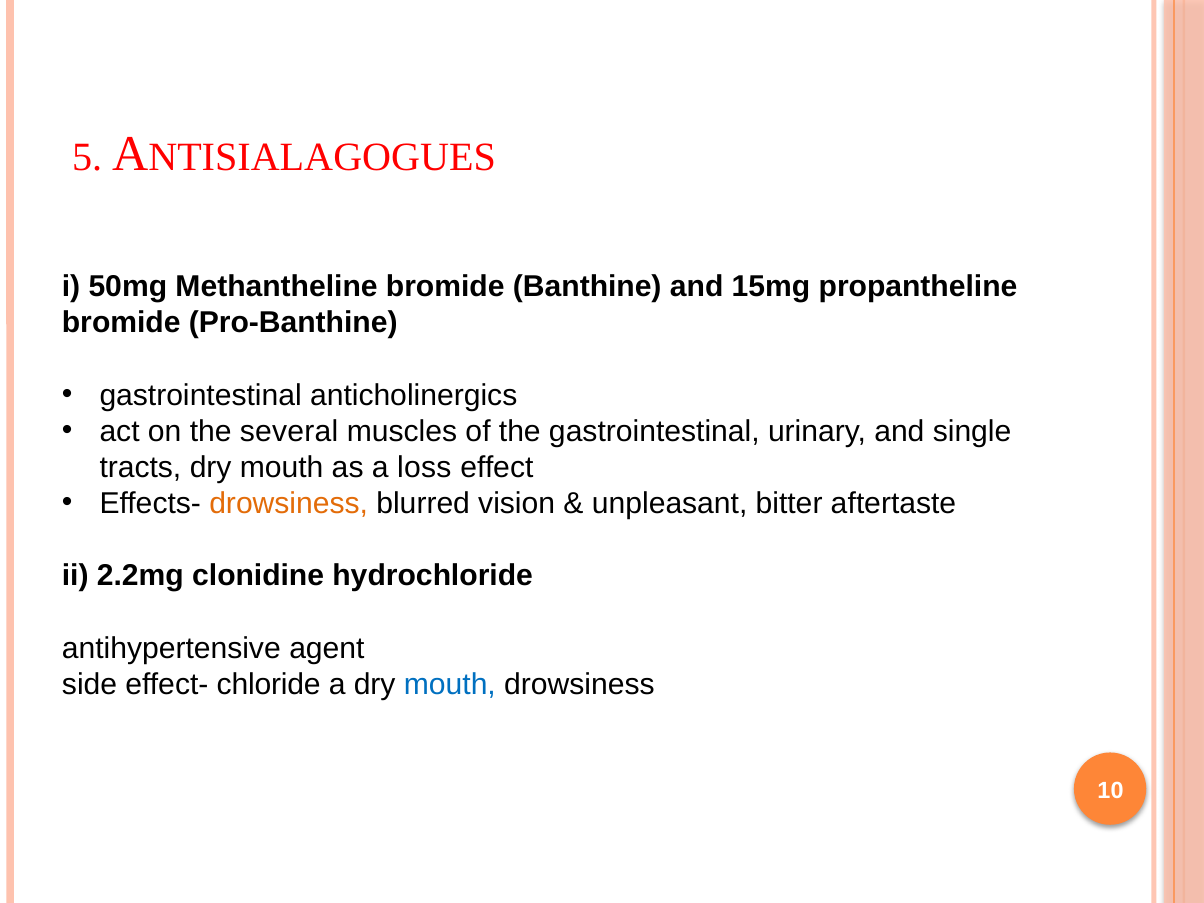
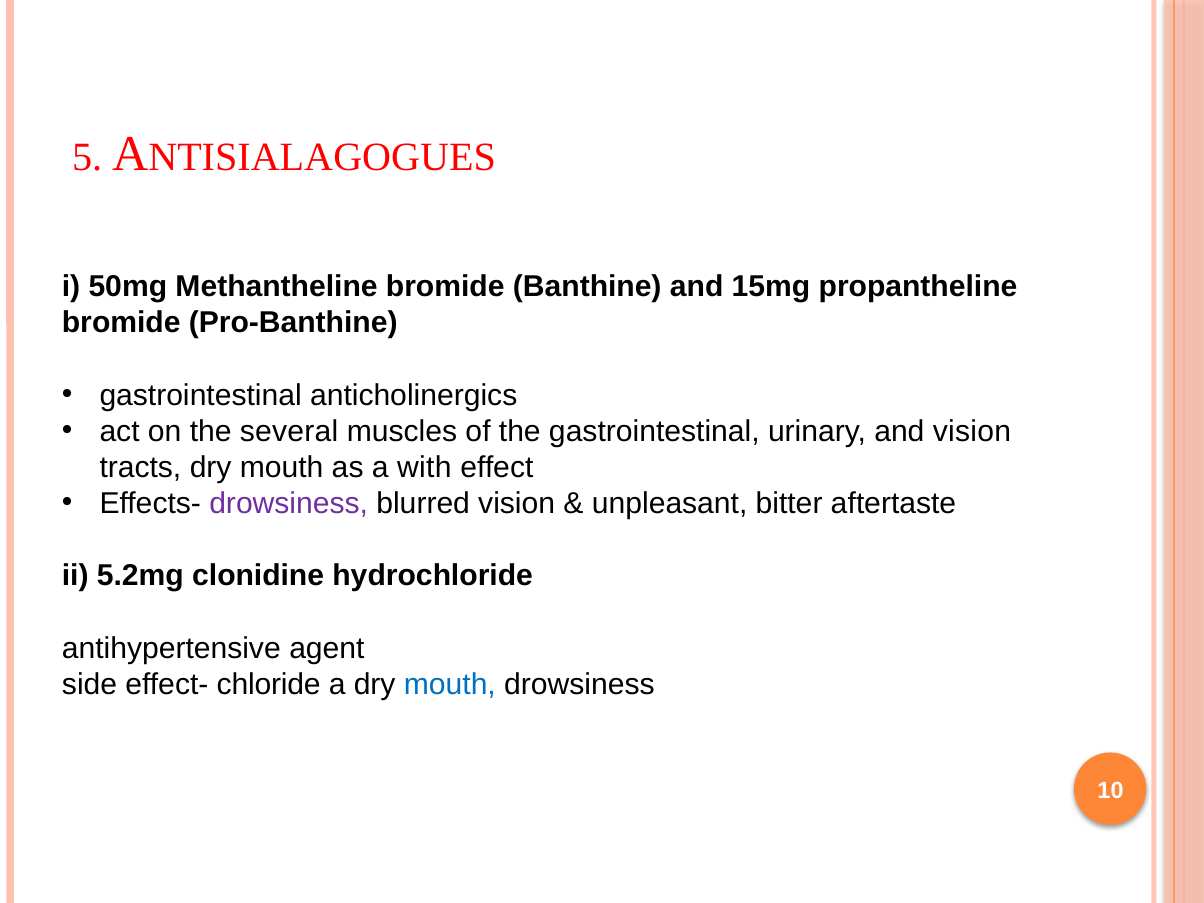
and single: single -> vision
loss: loss -> with
drowsiness at (289, 504) colour: orange -> purple
2.2mg: 2.2mg -> 5.2mg
